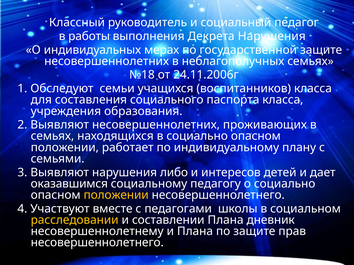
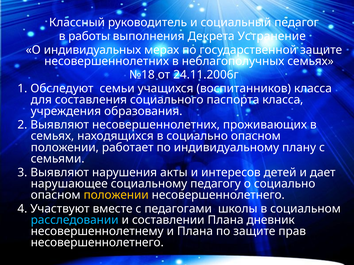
Декрета Нарушения: Нарушения -> Устранение
либо: либо -> акты
оказавшимся: оказавшимся -> нарушающее
расследовании colour: yellow -> light blue
